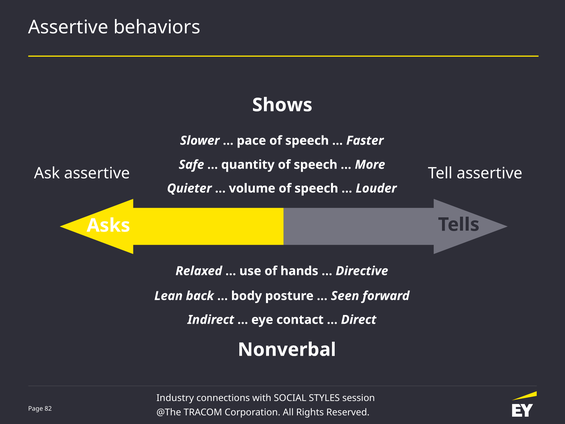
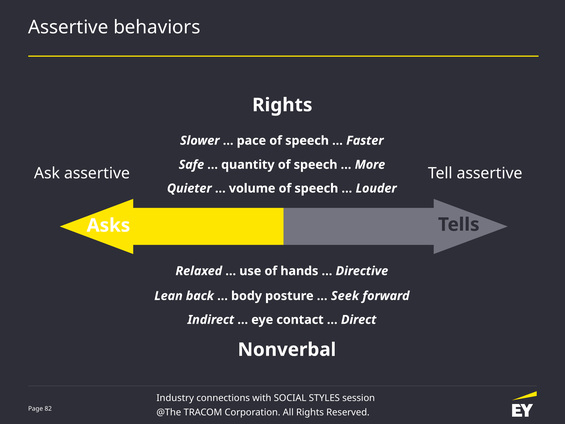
Shows at (282, 105): Shows -> Rights
Seen: Seen -> Seek
